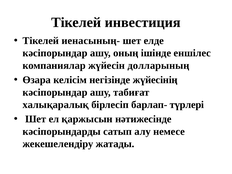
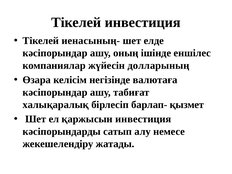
жүйесінің: жүйесінің -> валютаға
түрлері: түрлері -> қызмет
қаржысын нәтижесінде: нәтижесінде -> инвестиция
